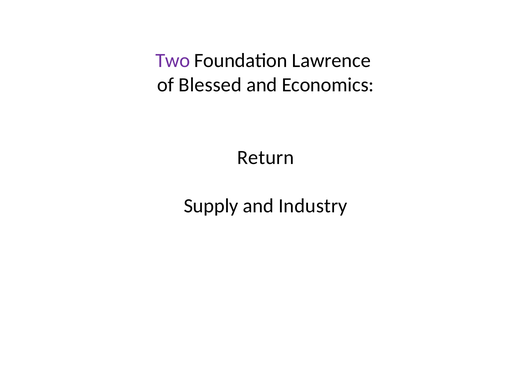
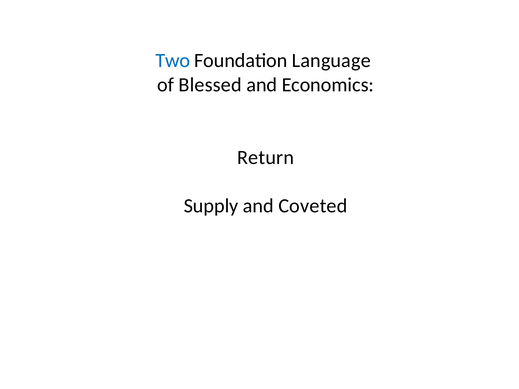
Two colour: purple -> blue
Lawrence: Lawrence -> Language
Industry: Industry -> Coveted
